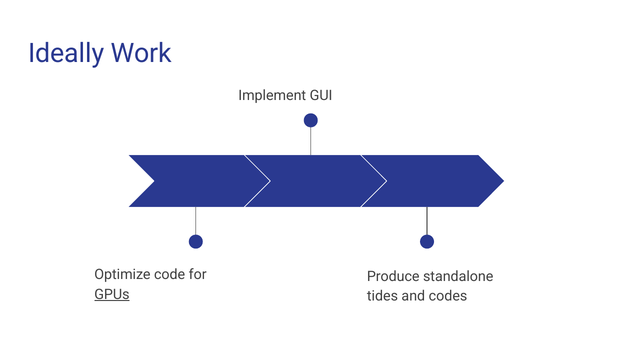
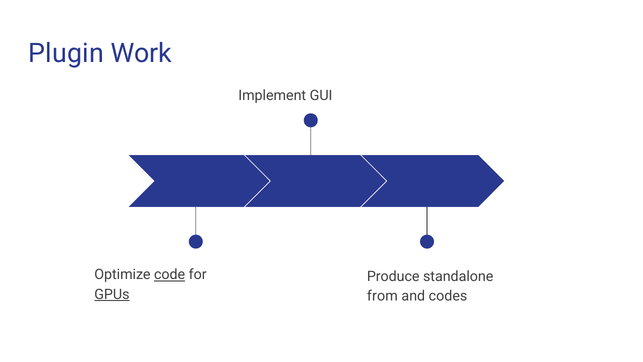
Ideally: Ideally -> Plugin
code underline: none -> present
tides: tides -> from
